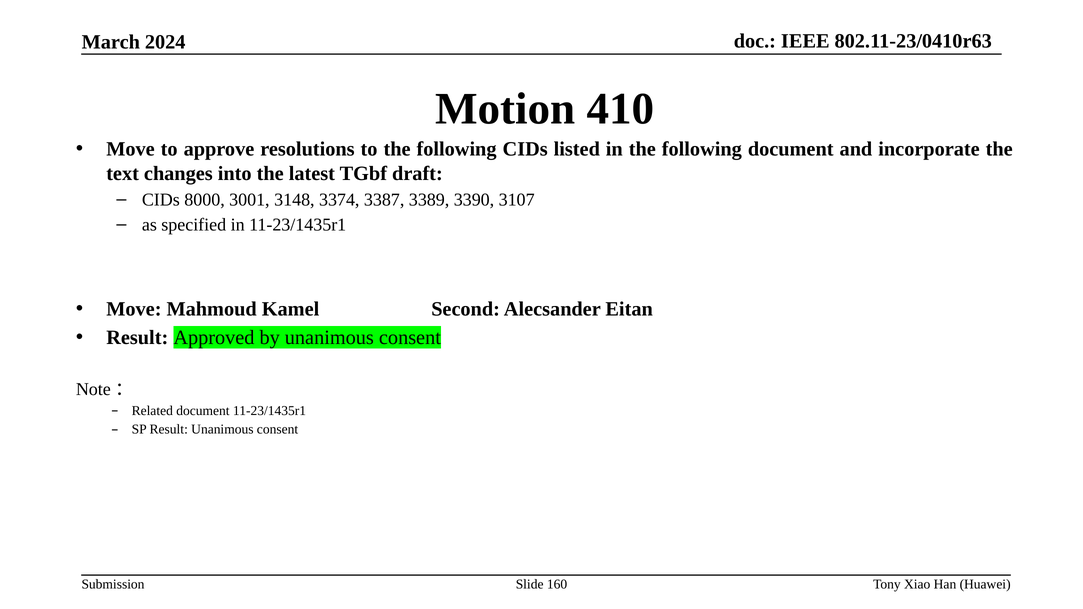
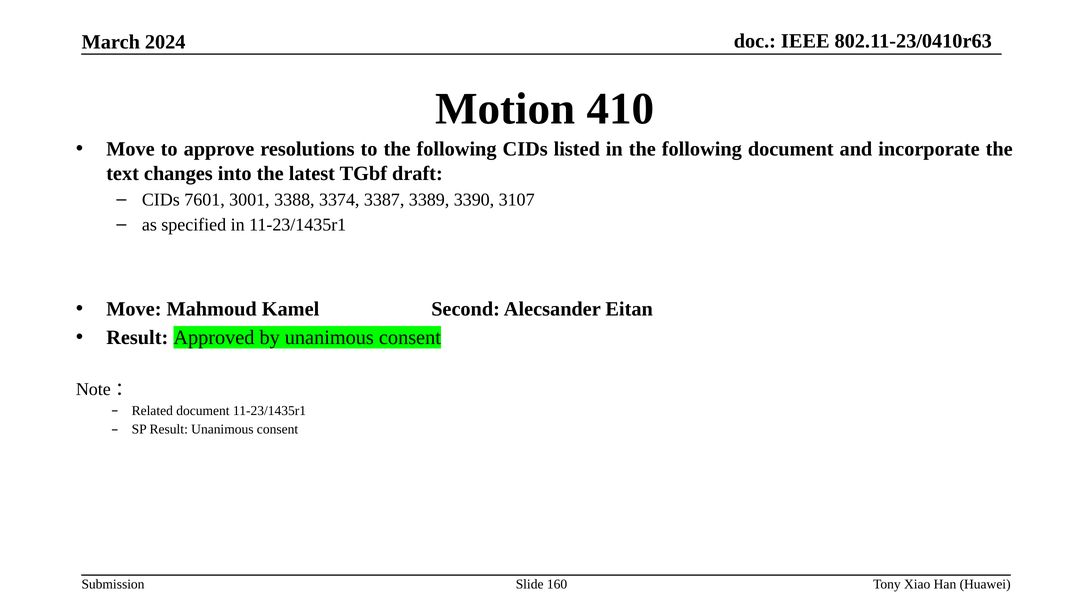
8000: 8000 -> 7601
3148: 3148 -> 3388
